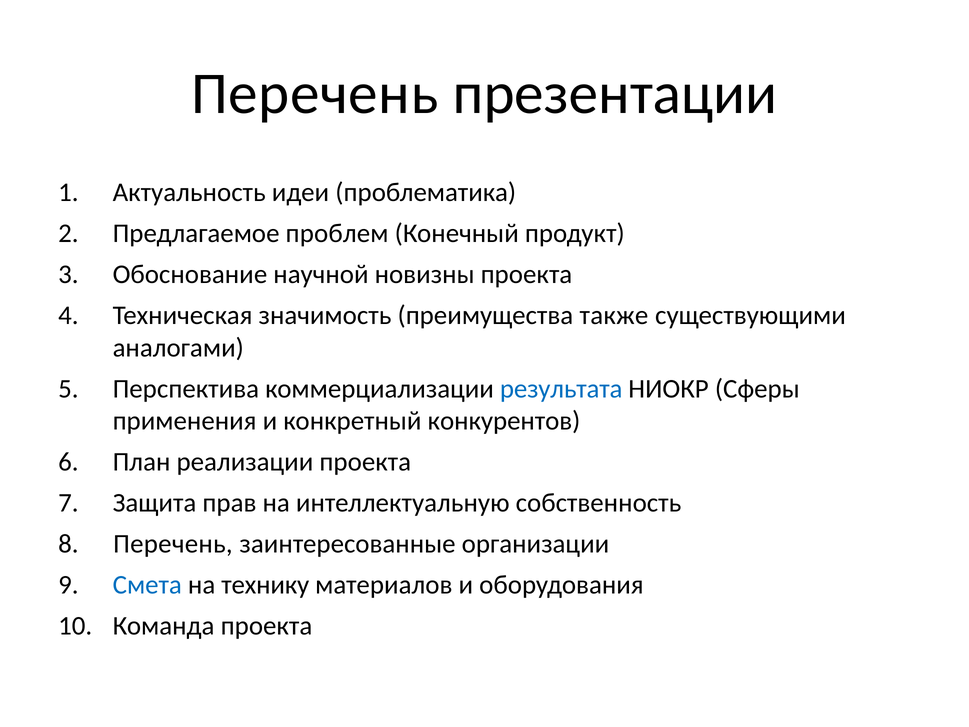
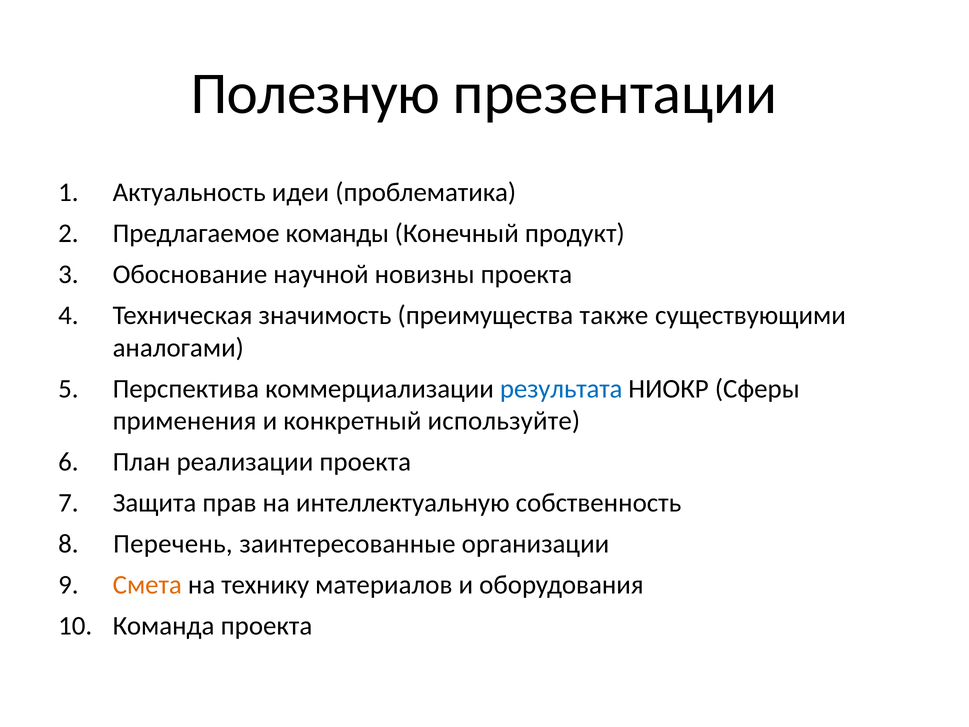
Перечень at (315, 94): Перечень -> Полезную
проблем: проблем -> команды
конкурентов: конкурентов -> используйте
Смета colour: blue -> orange
